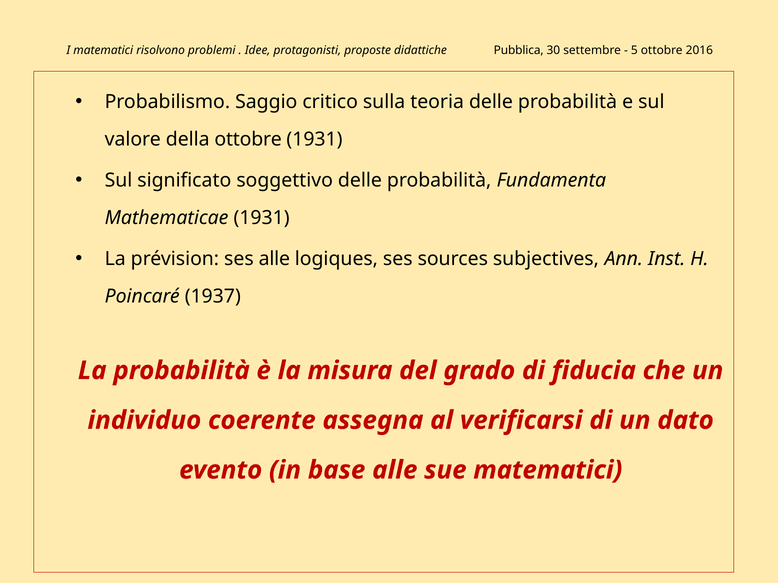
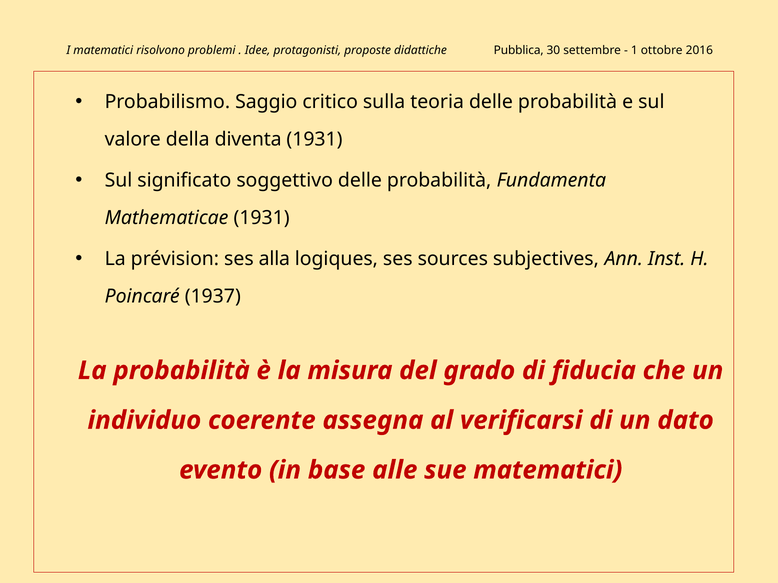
5: 5 -> 1
della ottobre: ottobre -> diventa
ses alle: alle -> alla
